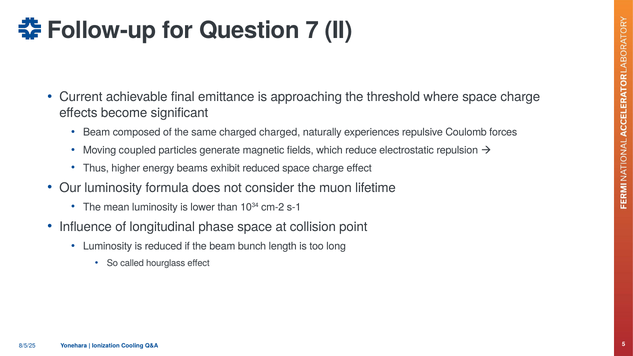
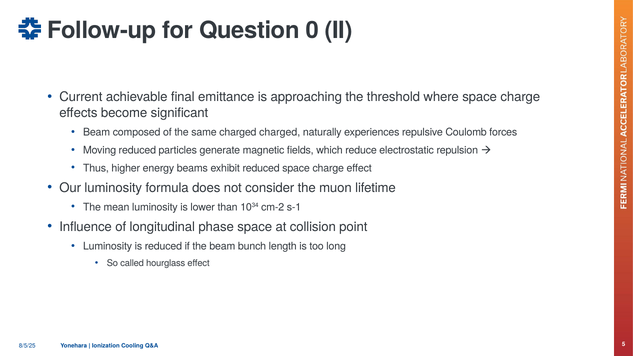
7: 7 -> 0
Moving coupled: coupled -> reduced
